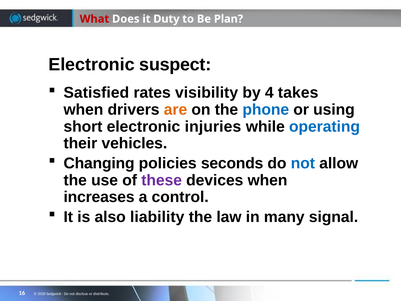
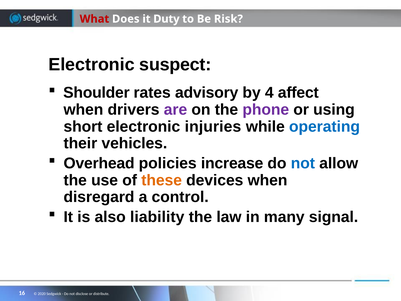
Plan: Plan -> Risk
Satisfied: Satisfied -> Shoulder
visibility: visibility -> advisory
takes: takes -> affect
are colour: orange -> purple
phone colour: blue -> purple
Changing: Changing -> Overhead
seconds: seconds -> increase
these colour: purple -> orange
increases: increases -> disregard
